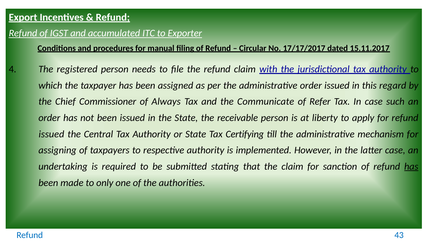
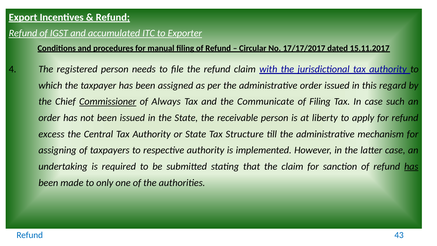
Commissioner underline: none -> present
of Refer: Refer -> Filing
issued at (51, 134): issued -> excess
Certifying: Certifying -> Structure
